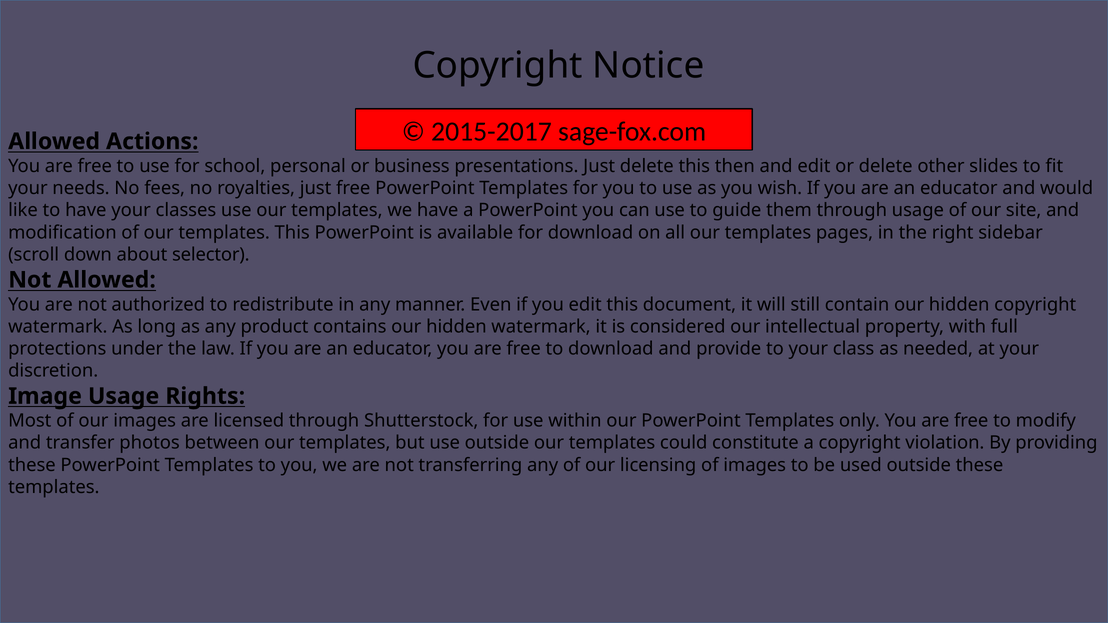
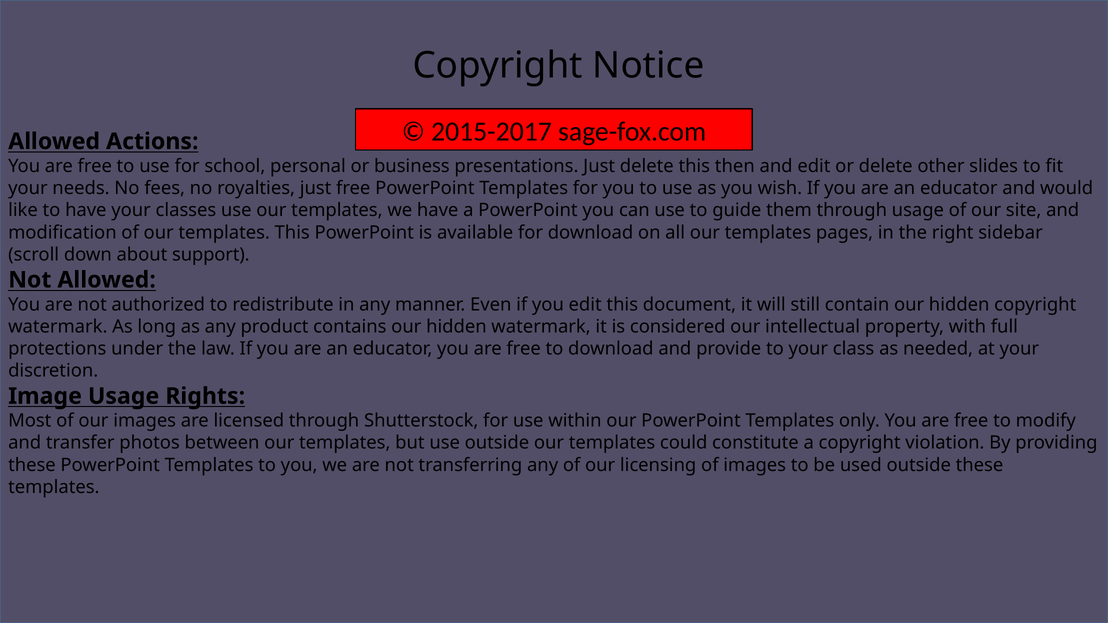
selector: selector -> support
